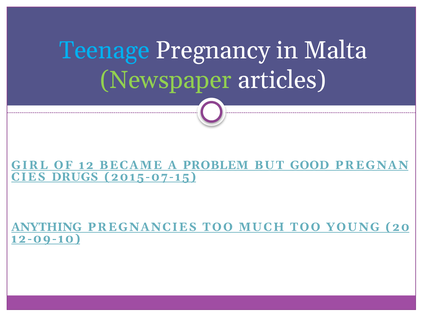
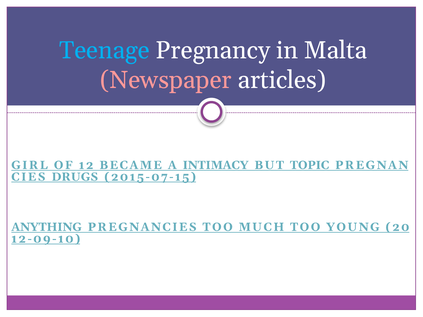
Newspaper colour: light green -> pink
PROBLEM: PROBLEM -> INTIMACY
GOOD: GOOD -> TOPIC
